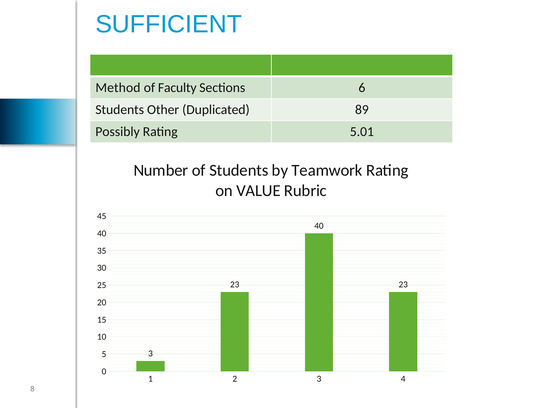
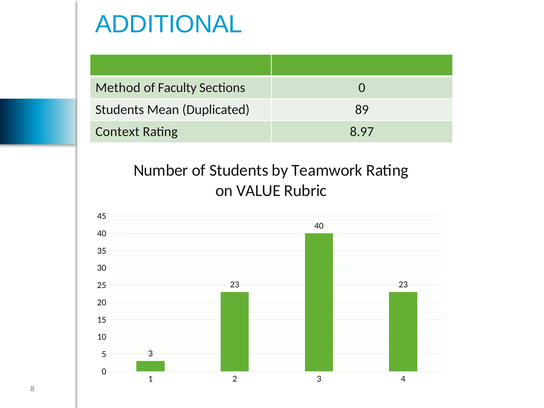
SUFFICIENT: SUFFICIENT -> ADDITIONAL
Sections 6: 6 -> 0
Other: Other -> Mean
Possibly: Possibly -> Context
5.01: 5.01 -> 8.97
